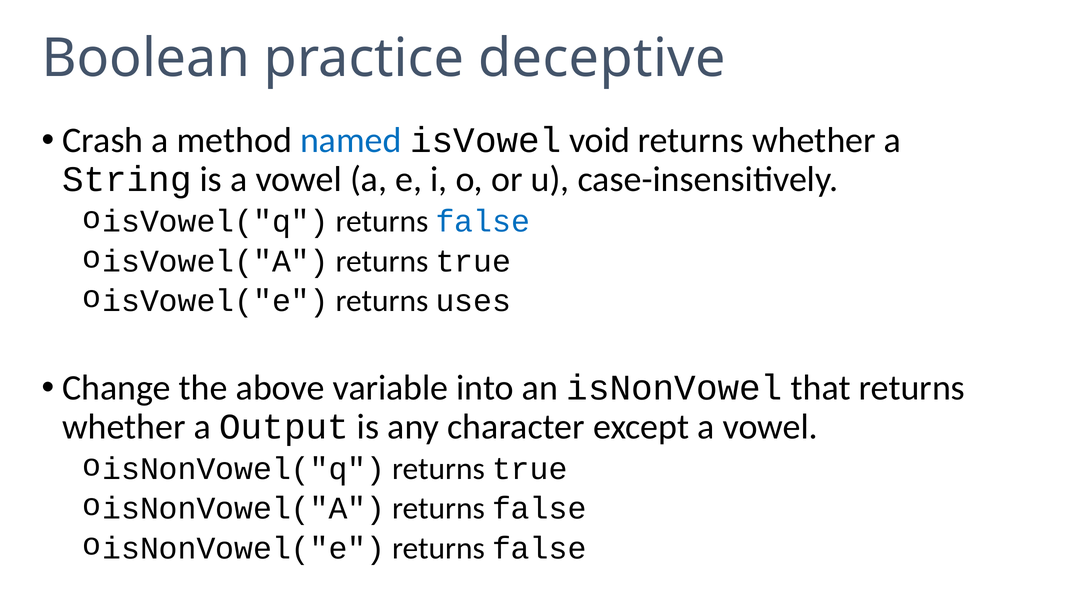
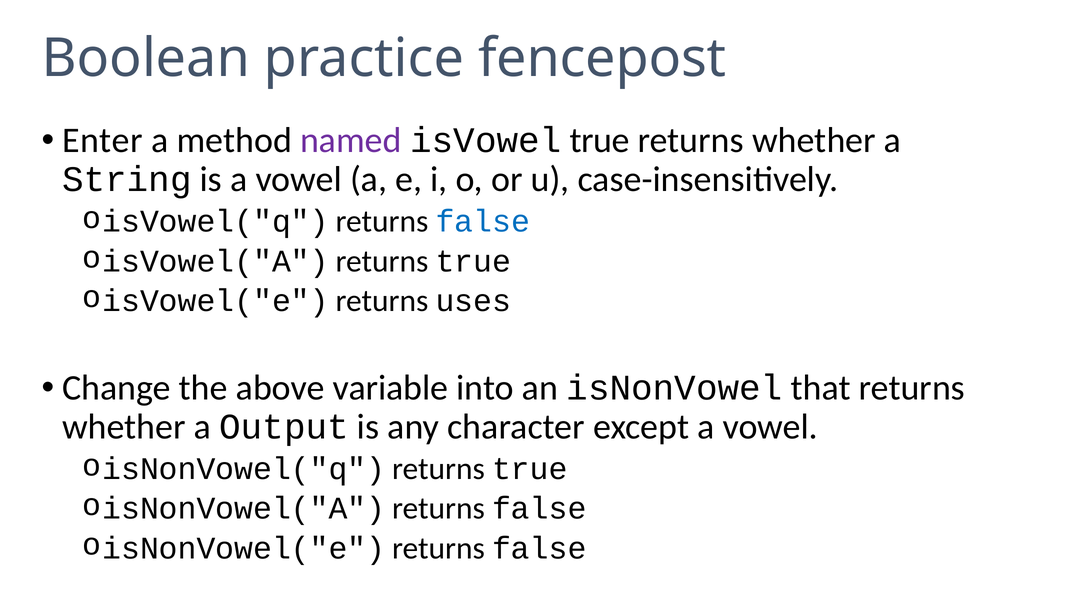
deceptive: deceptive -> fencepost
Crash: Crash -> Enter
named colour: blue -> purple
isVowel void: void -> true
